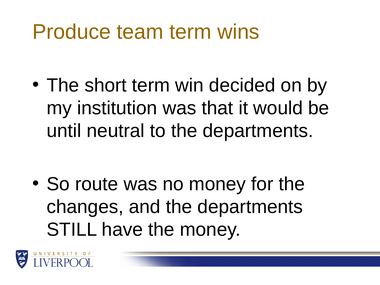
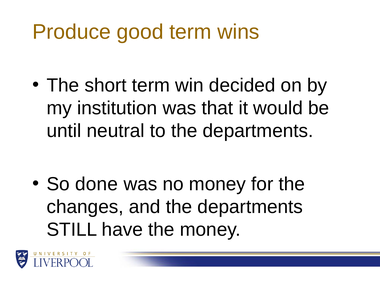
team: team -> good
route: route -> done
